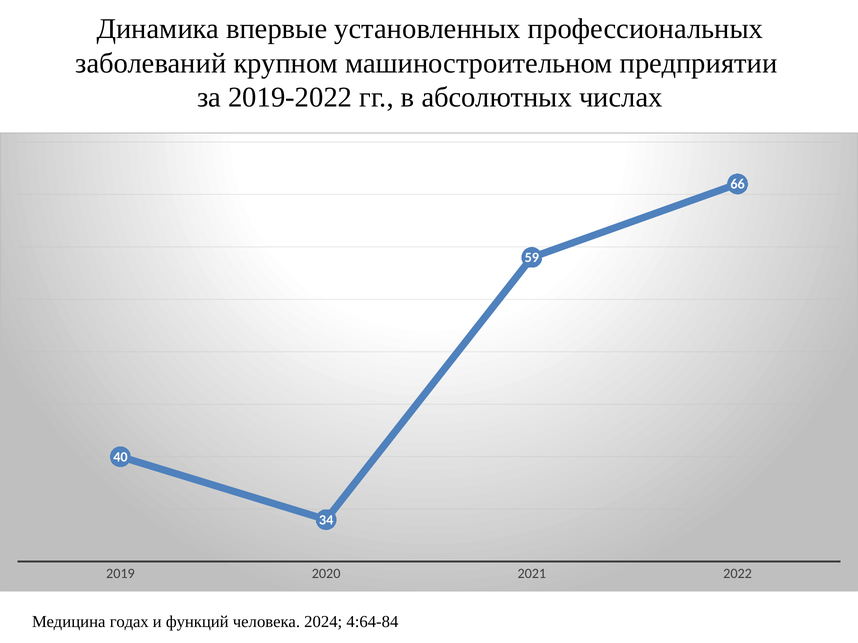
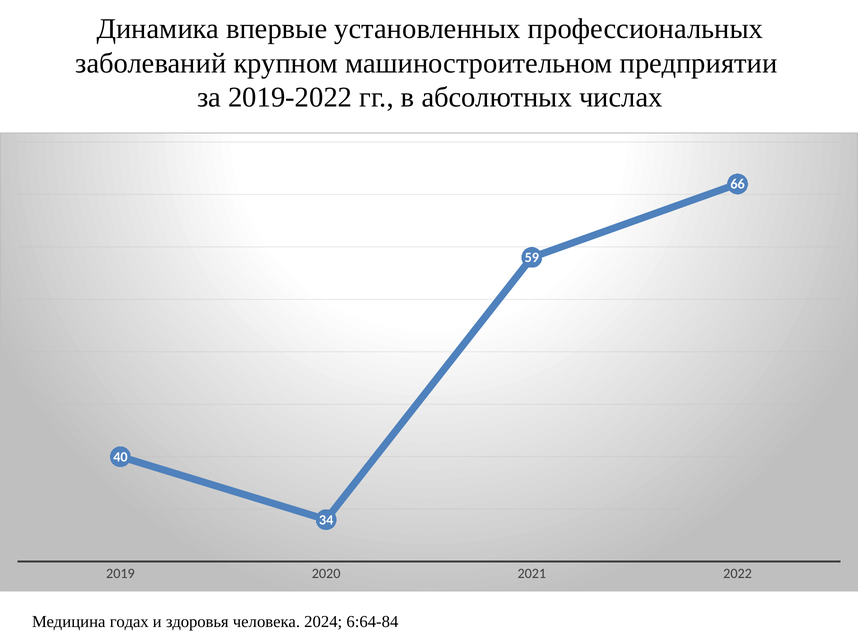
функций: функций -> здоровья
4:64-84: 4:64-84 -> 6:64-84
